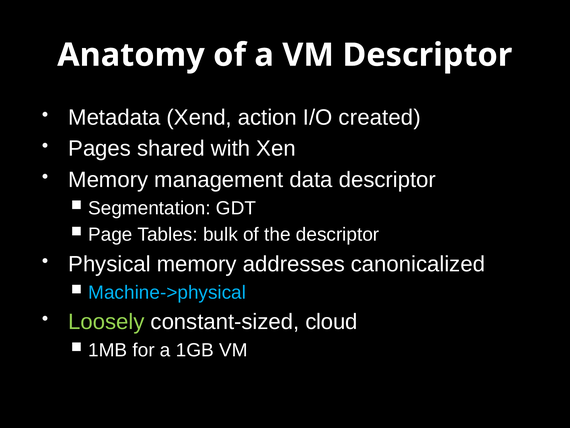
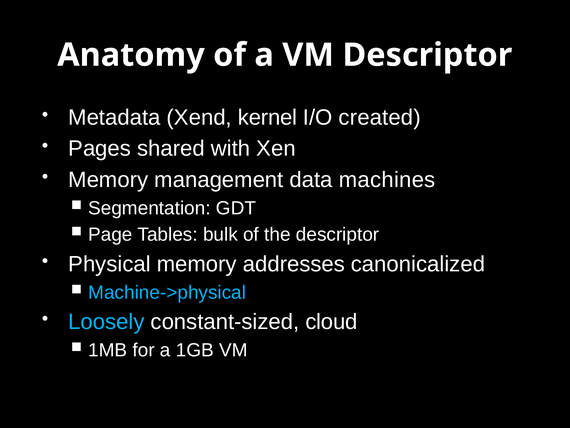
action: action -> kernel
data descriptor: descriptor -> machines
Loosely colour: light green -> light blue
